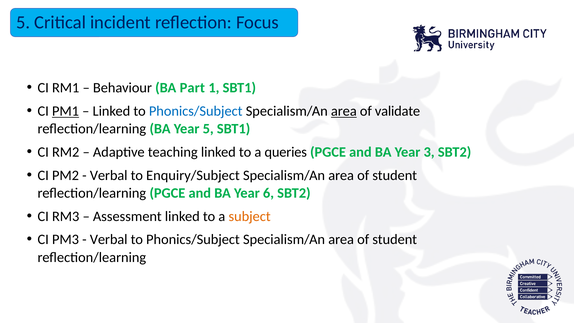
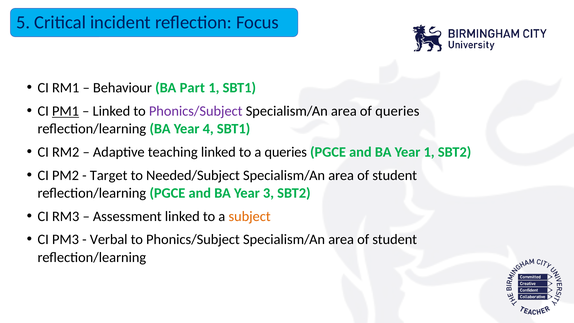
Phonics/Subject at (196, 111) colour: blue -> purple
area at (344, 111) underline: present -> none
of validate: validate -> queries
Year 5: 5 -> 4
Year 3: 3 -> 1
Verbal at (109, 175): Verbal -> Target
Enquiry/Subject: Enquiry/Subject -> Needed/Subject
6: 6 -> 3
